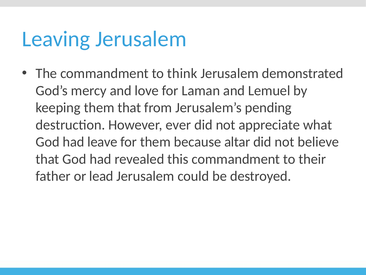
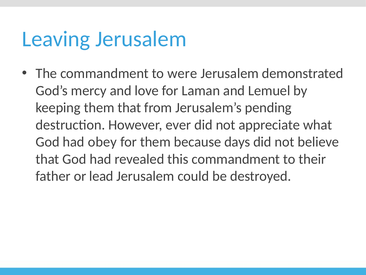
think: think -> were
leave: leave -> obey
altar: altar -> days
